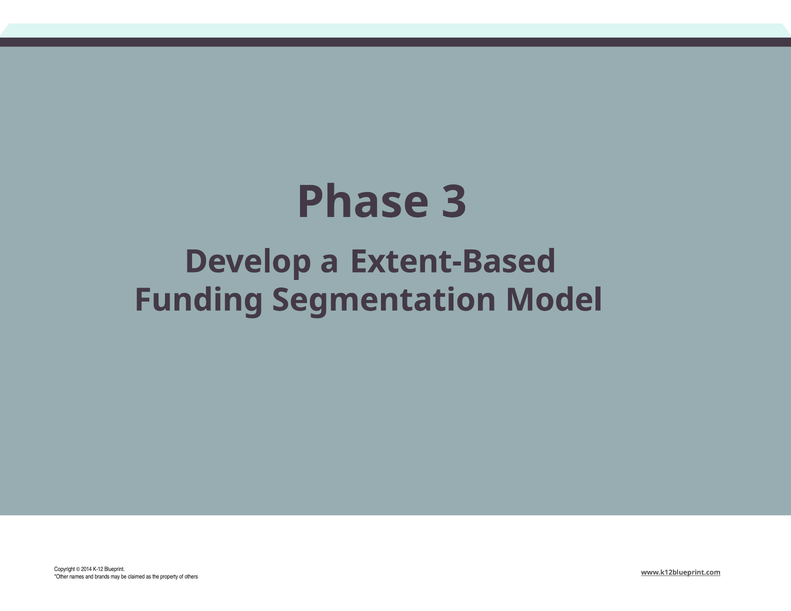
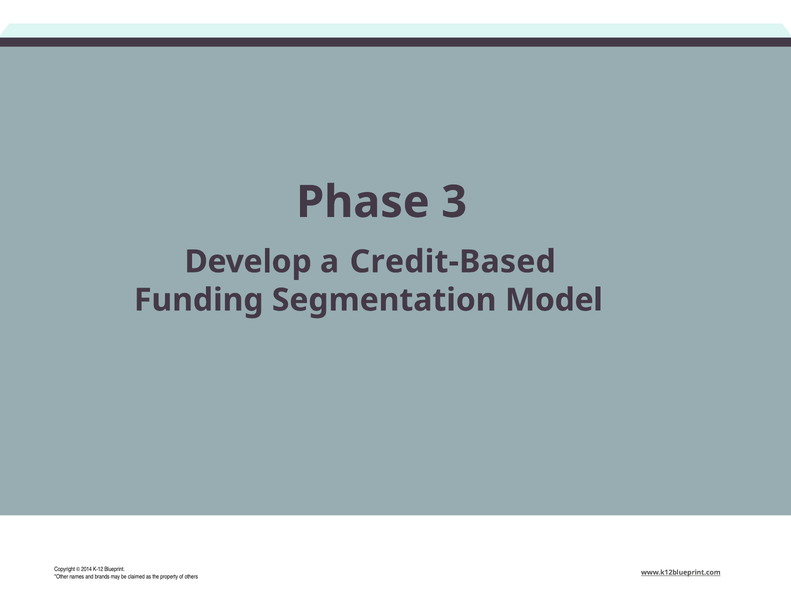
Extent-Based: Extent-Based -> Credit-Based
